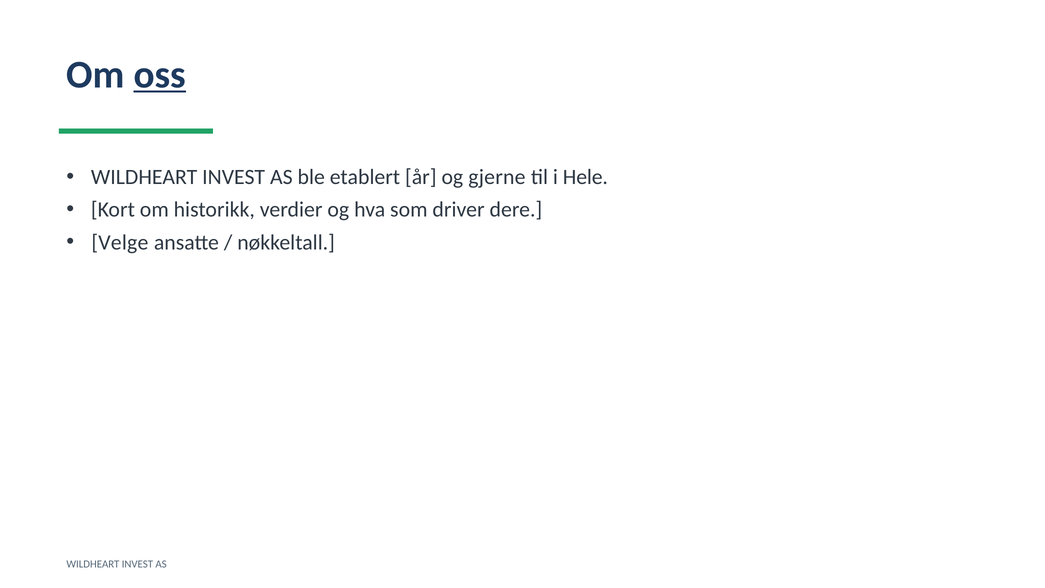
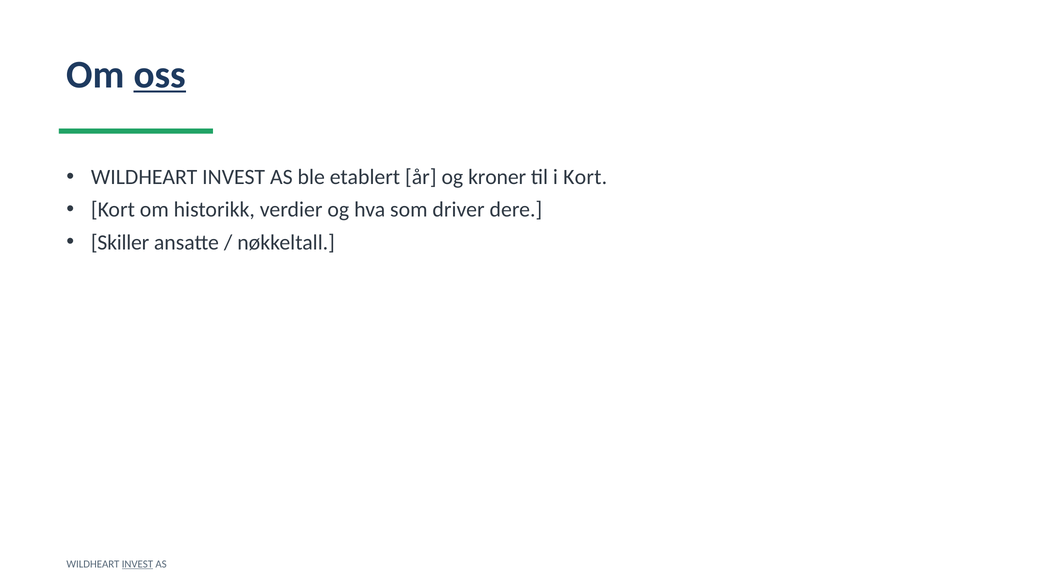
gjerne: gjerne -> kroner
i Hele: Hele -> Kort
Velge: Velge -> Skiller
INVEST at (137, 564) underline: none -> present
